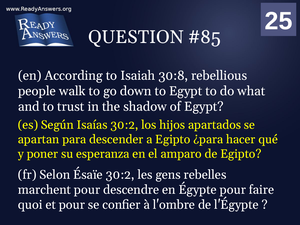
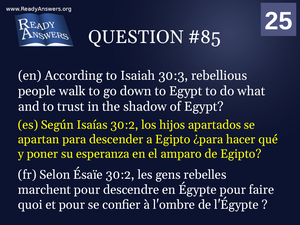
30:8: 30:8 -> 30:3
